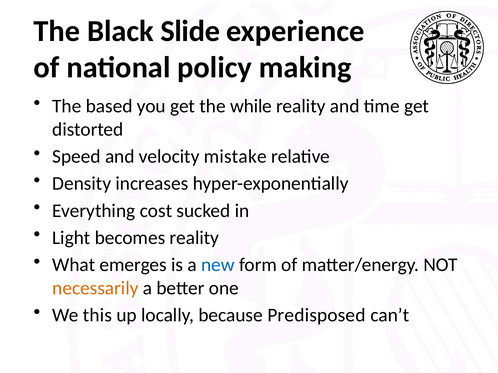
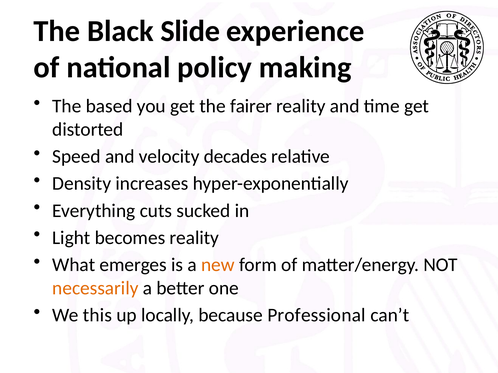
while: while -> fairer
mistake: mistake -> decades
cost: cost -> cuts
new colour: blue -> orange
Predisposed: Predisposed -> Professional
